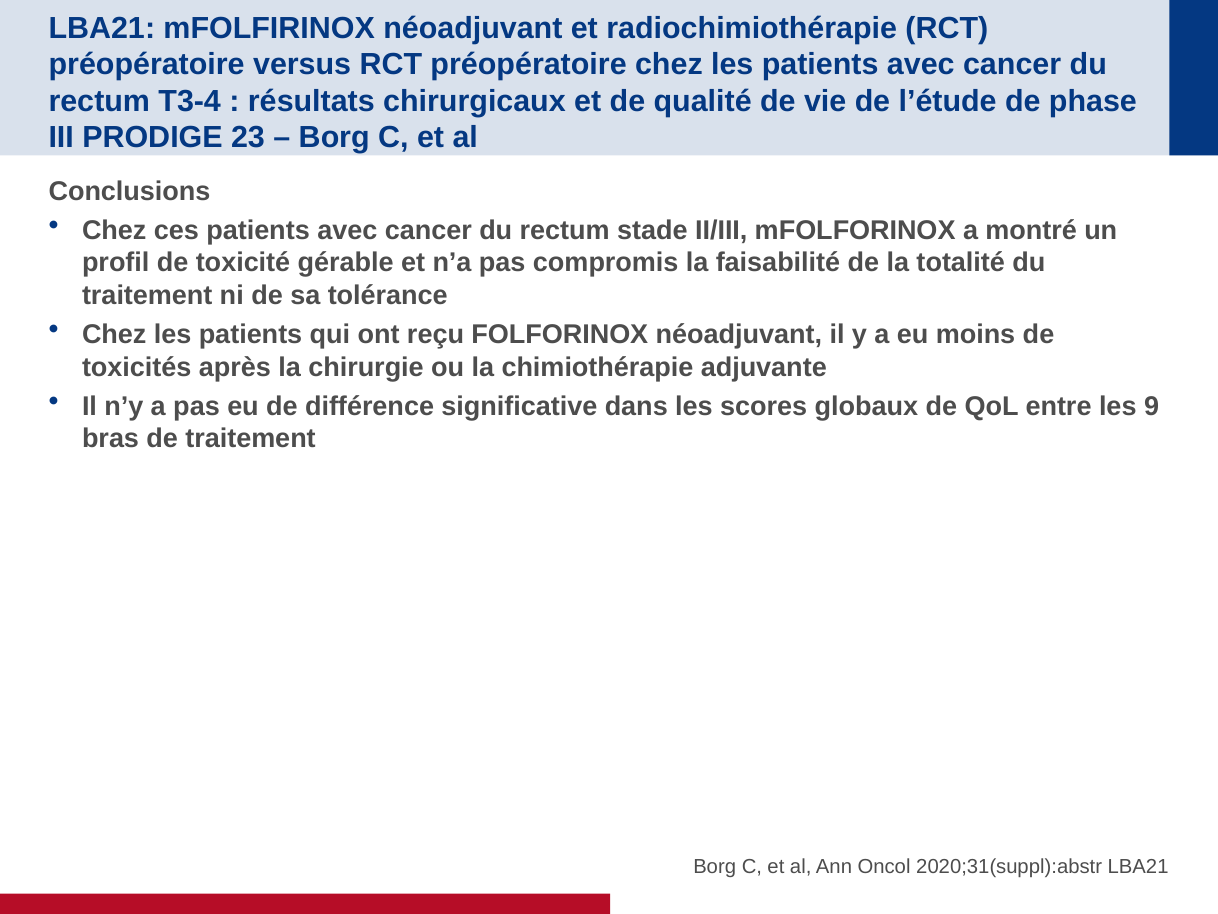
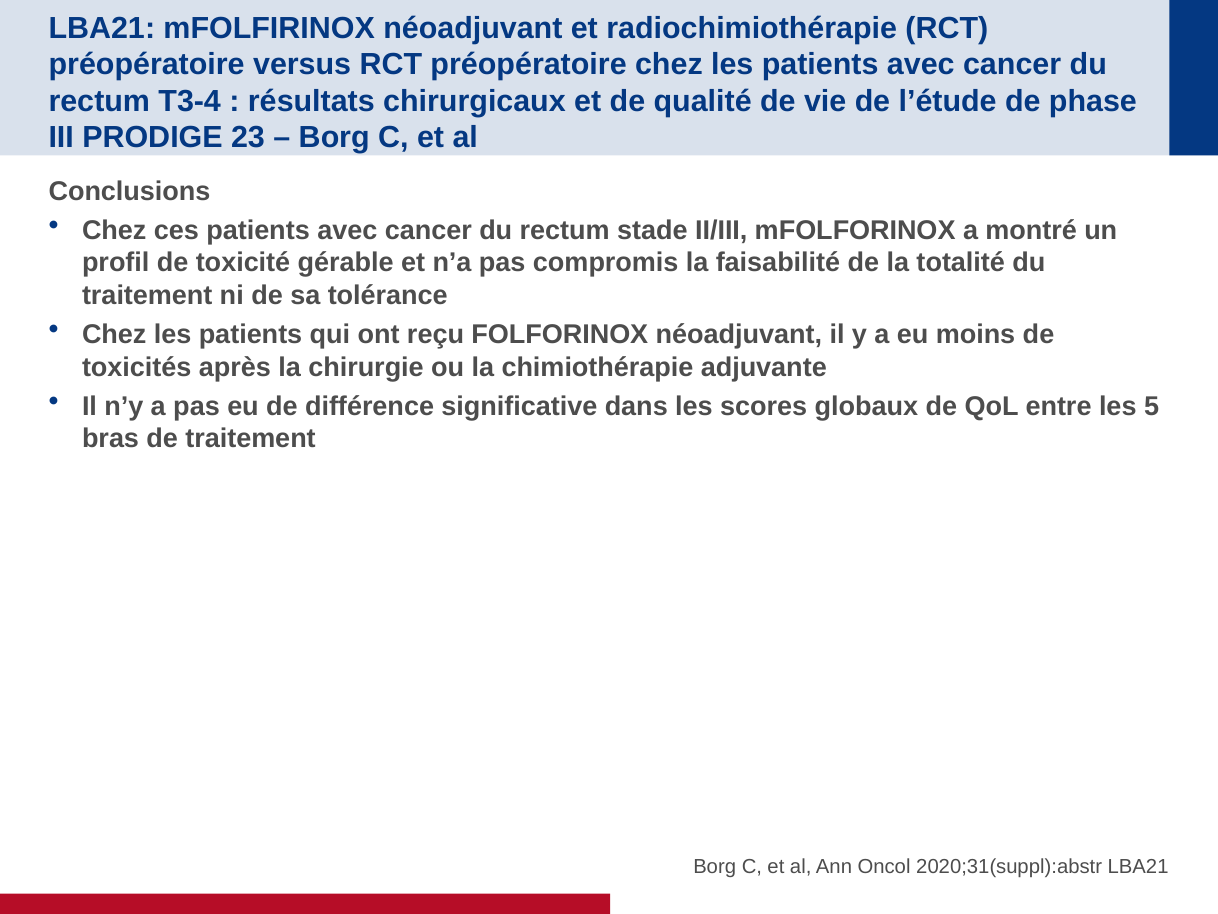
9: 9 -> 5
